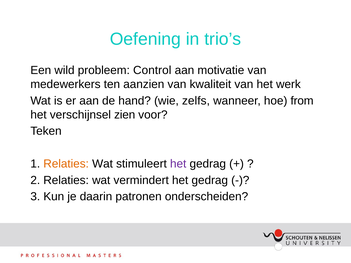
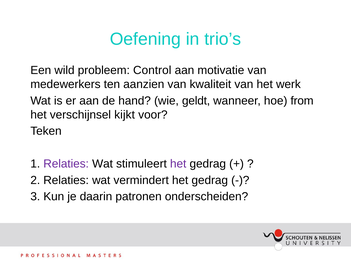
zelfs: zelfs -> geldt
zien: zien -> kijkt
Relaties at (66, 164) colour: orange -> purple
